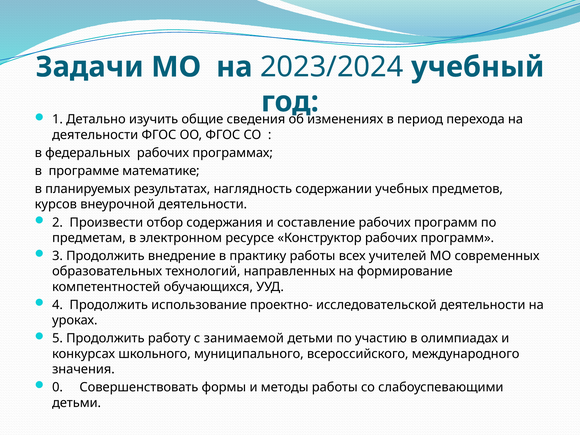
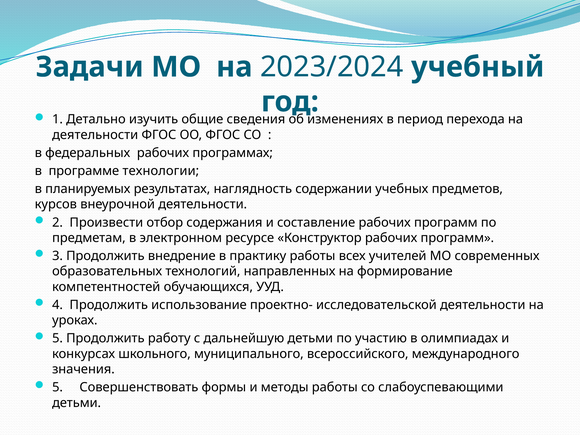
математике: математике -> технологии
занимаемой: занимаемой -> дальнейшую
0 at (58, 387): 0 -> 5
